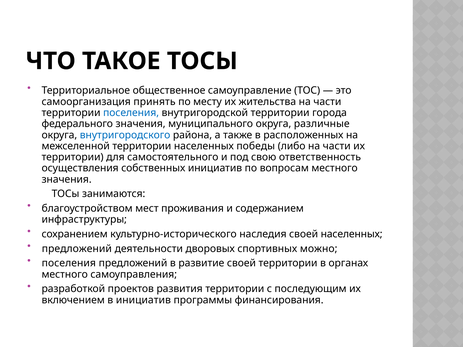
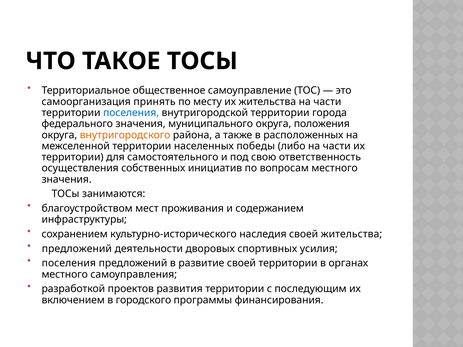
различные: различные -> положения
внутригородского colour: blue -> orange
своей населенных: населенных -> жительства
можно: можно -> усилия
в инициатив: инициатив -> городского
